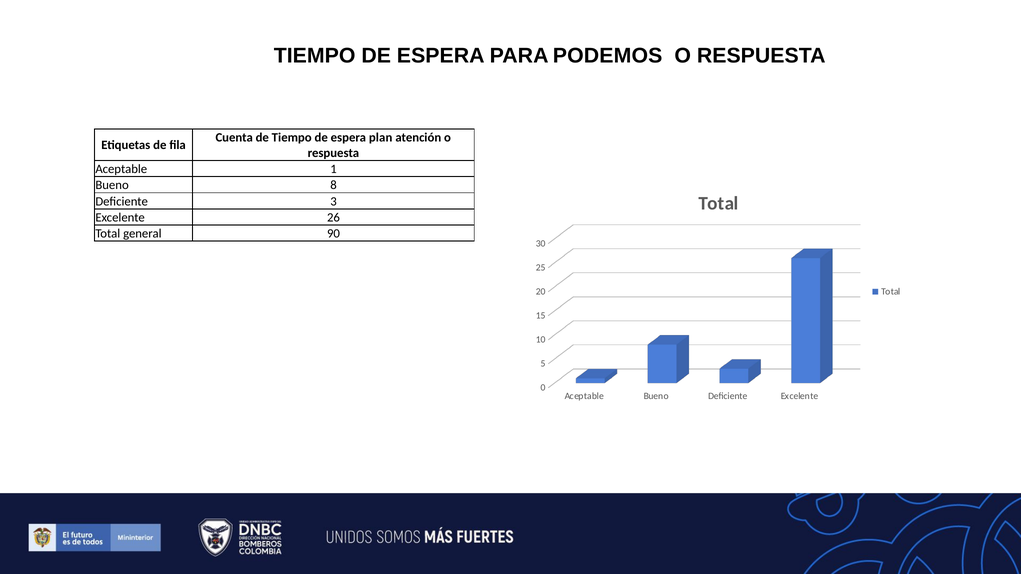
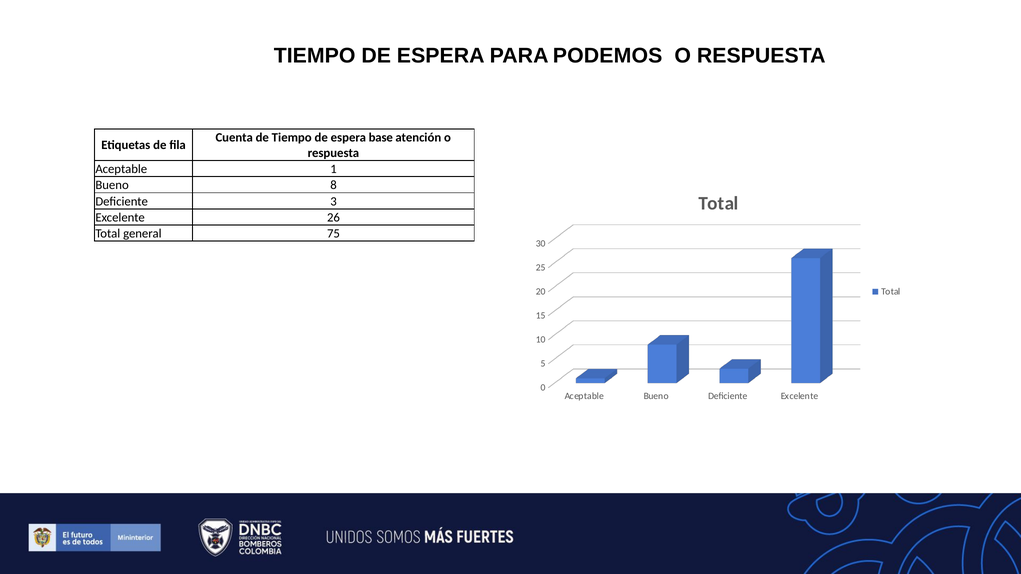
plan: plan -> base
90: 90 -> 75
